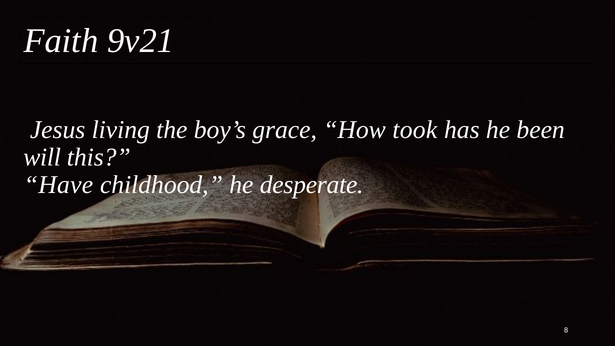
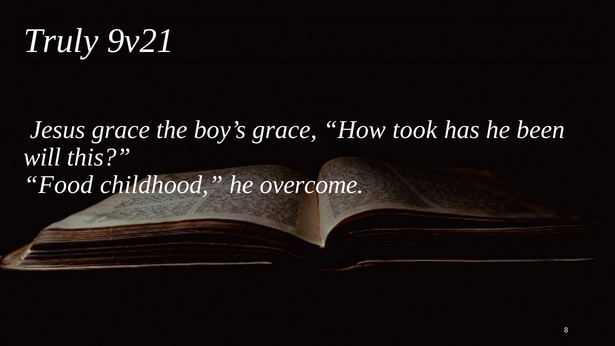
Faith: Faith -> Truly
Jesus living: living -> grace
Have: Have -> Food
desperate: desperate -> overcome
